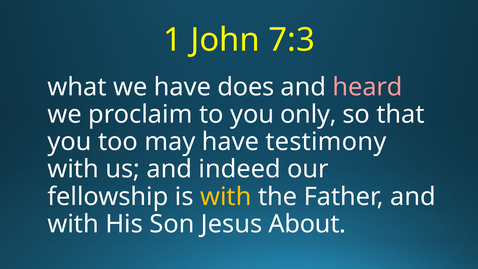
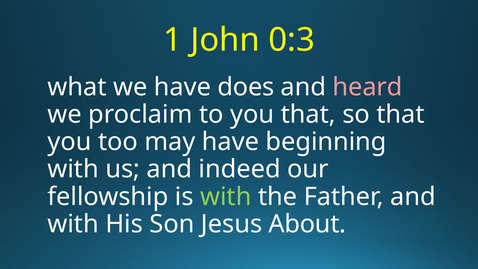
7:3: 7:3 -> 0:3
you only: only -> that
testimony: testimony -> beginning
with at (226, 197) colour: yellow -> light green
